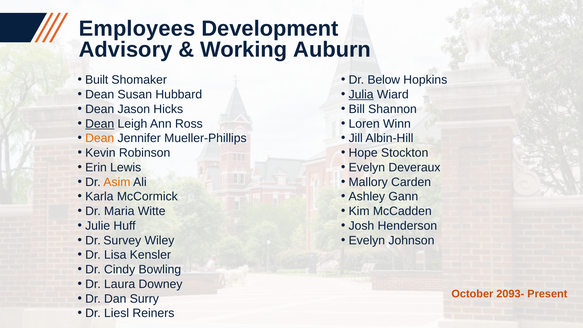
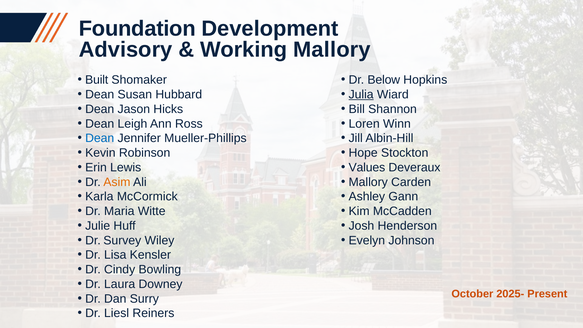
Employees: Employees -> Foundation
Working Auburn: Auburn -> Mallory
Dean at (100, 124) underline: present -> none
Dean at (100, 138) colour: orange -> blue
Evelyn at (367, 167): Evelyn -> Values
2093-: 2093- -> 2025-
